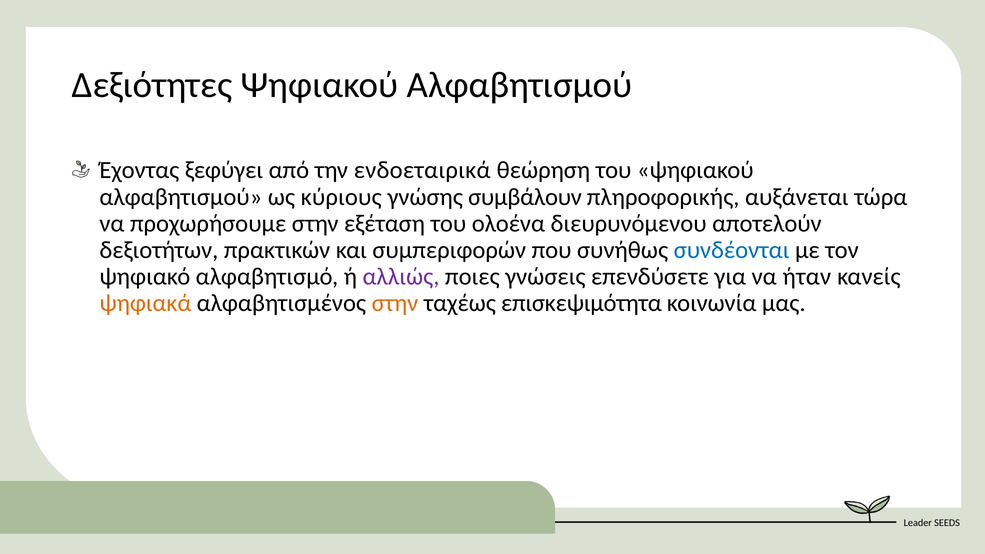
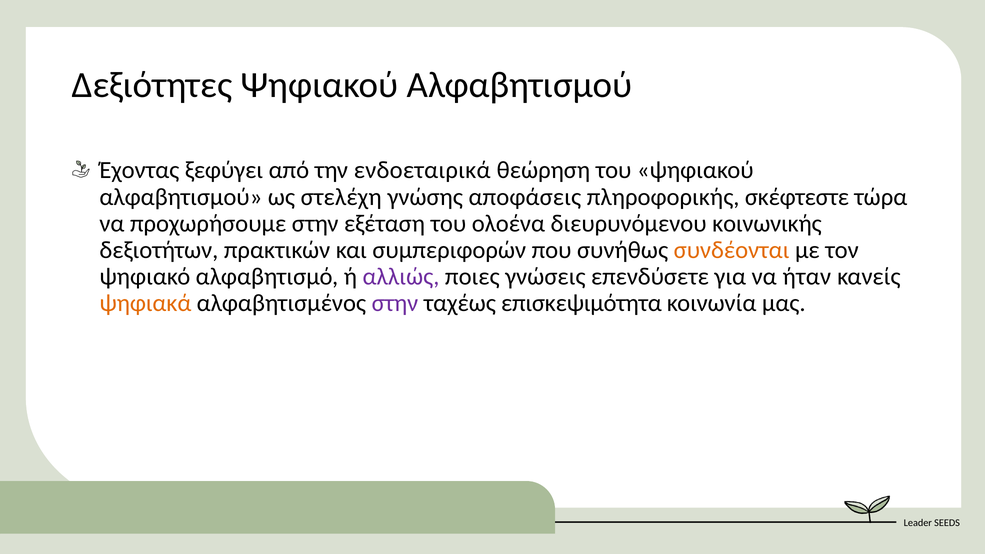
κύριους: κύριους -> στελέχη
συμβάλουν: συμβάλουν -> αποφάσεις
αυξάνεται: αυξάνεται -> σκέφτεστε
αποτελούν: αποτελούν -> κοινωνικής
συνδέονται colour: blue -> orange
στην at (395, 303) colour: orange -> purple
